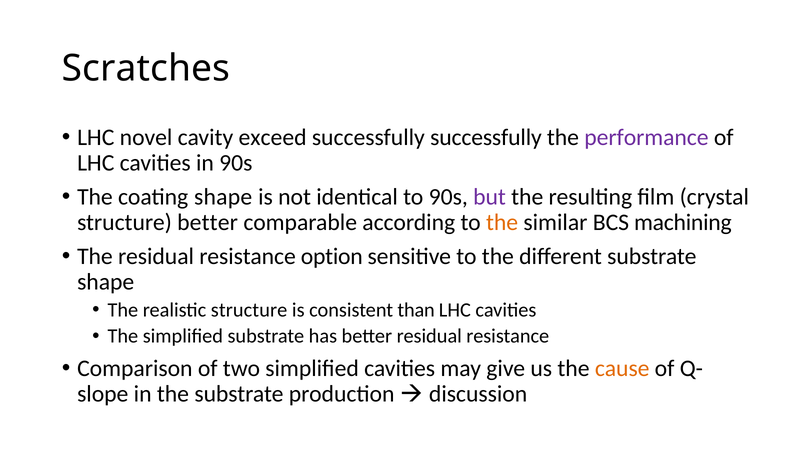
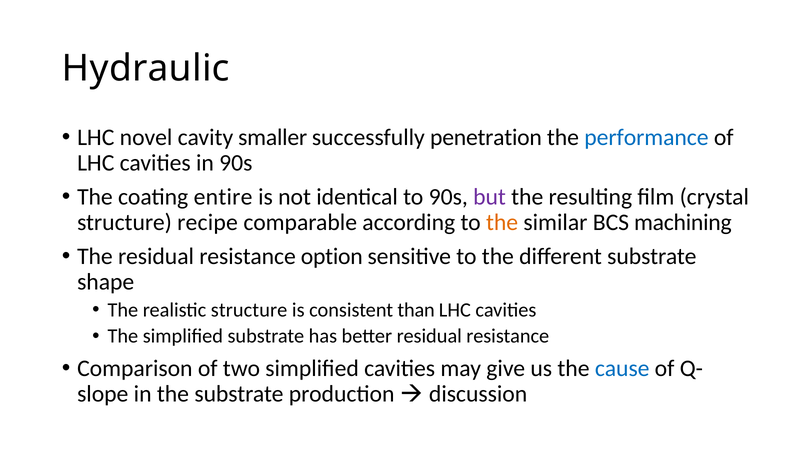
Scratches: Scratches -> Hydraulic
exceed: exceed -> smaller
successfully successfully: successfully -> penetration
performance colour: purple -> blue
coating shape: shape -> entire
structure better: better -> recipe
cause colour: orange -> blue
